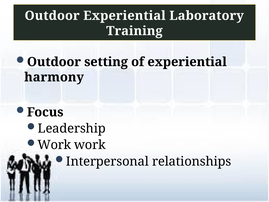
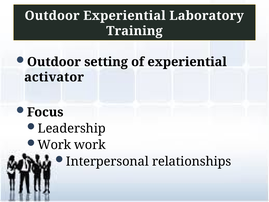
harmony: harmony -> activator
